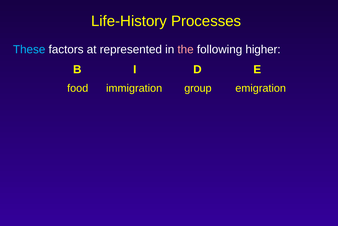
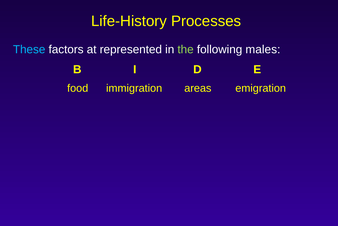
the colour: pink -> light green
higher: higher -> males
group: group -> areas
